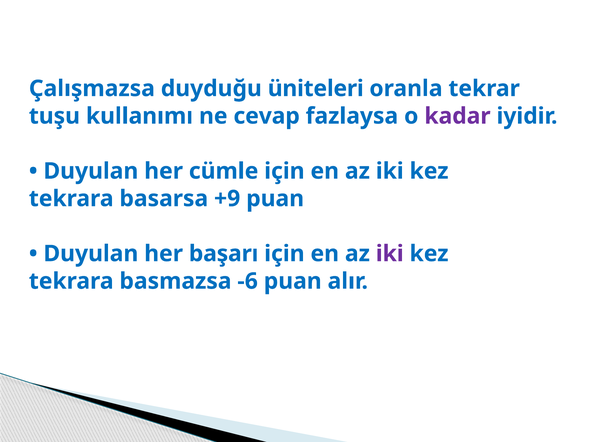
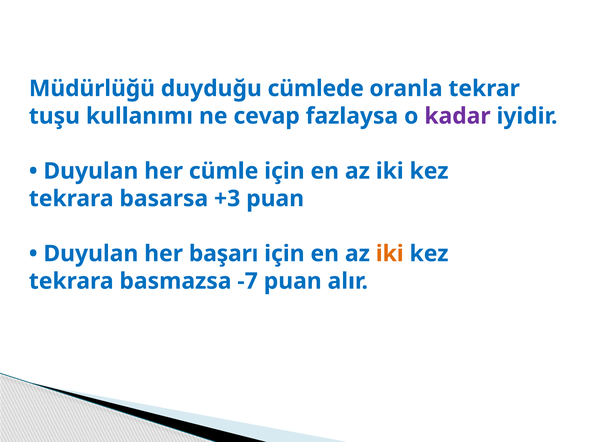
Çalışmazsa: Çalışmazsa -> Müdürlüğü
üniteleri: üniteleri -> cümlede
+9: +9 -> +3
iki at (390, 254) colour: purple -> orange
-6: -6 -> -7
